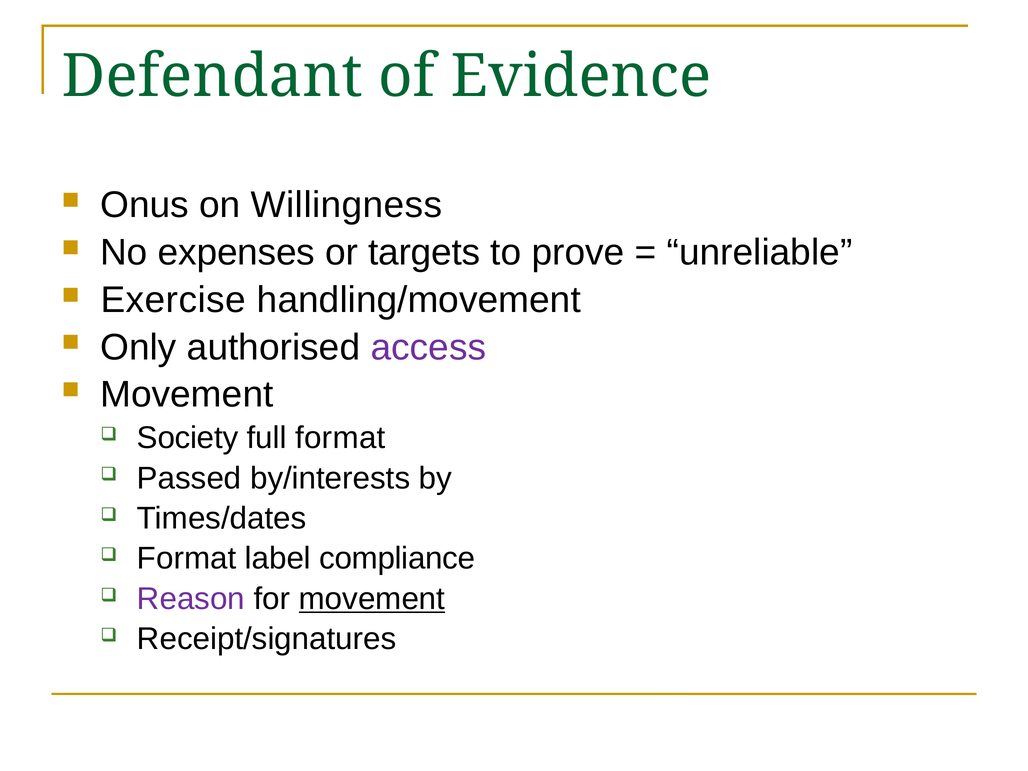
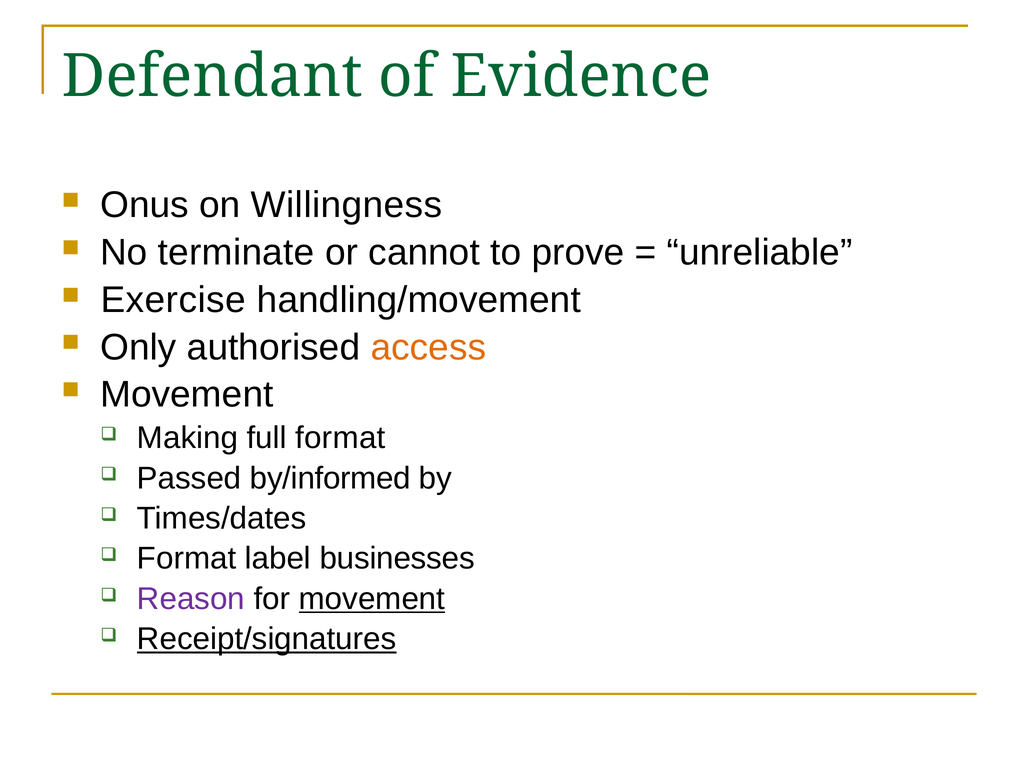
expenses: expenses -> terminate
targets: targets -> cannot
access colour: purple -> orange
Society: Society -> Making
by/interests: by/interests -> by/informed
compliance: compliance -> businesses
Receipt/signatures underline: none -> present
